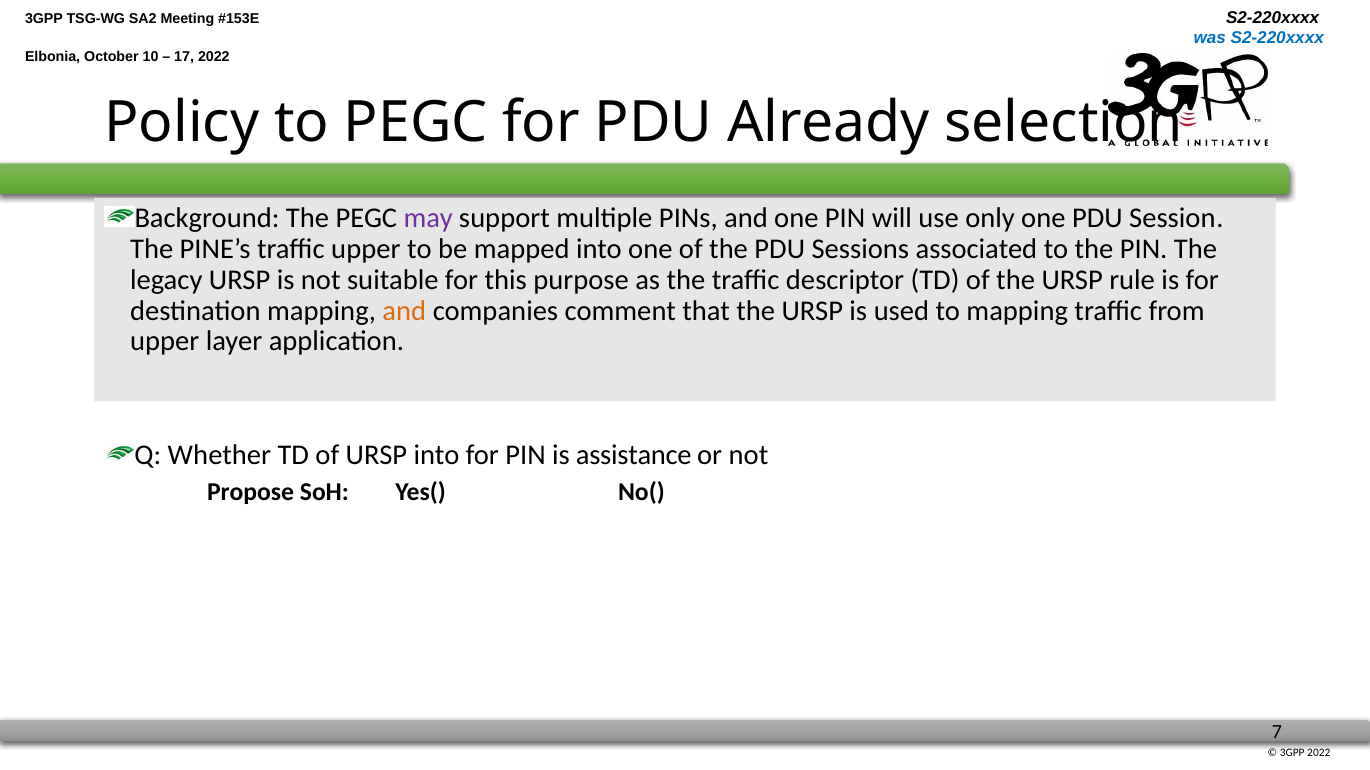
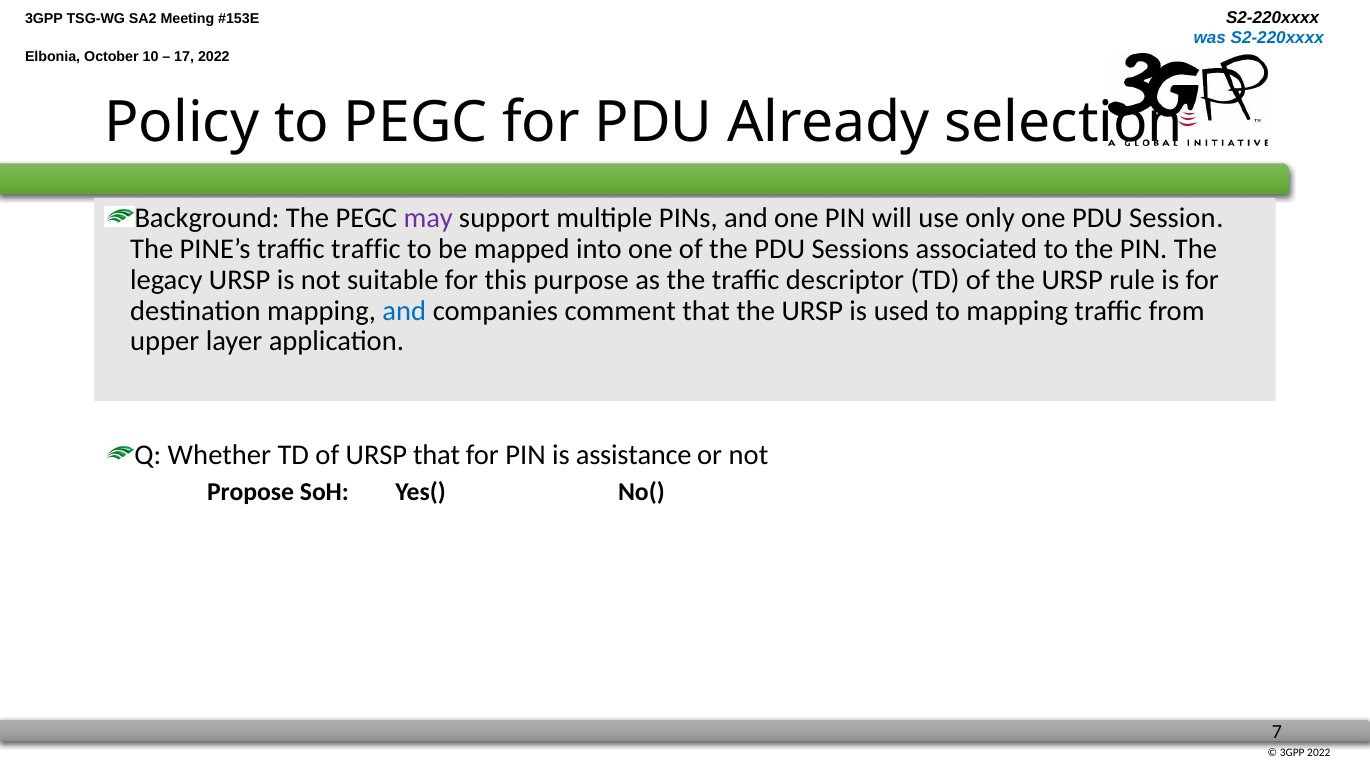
traffic upper: upper -> traffic
and at (404, 311) colour: orange -> blue
URSP into: into -> that
